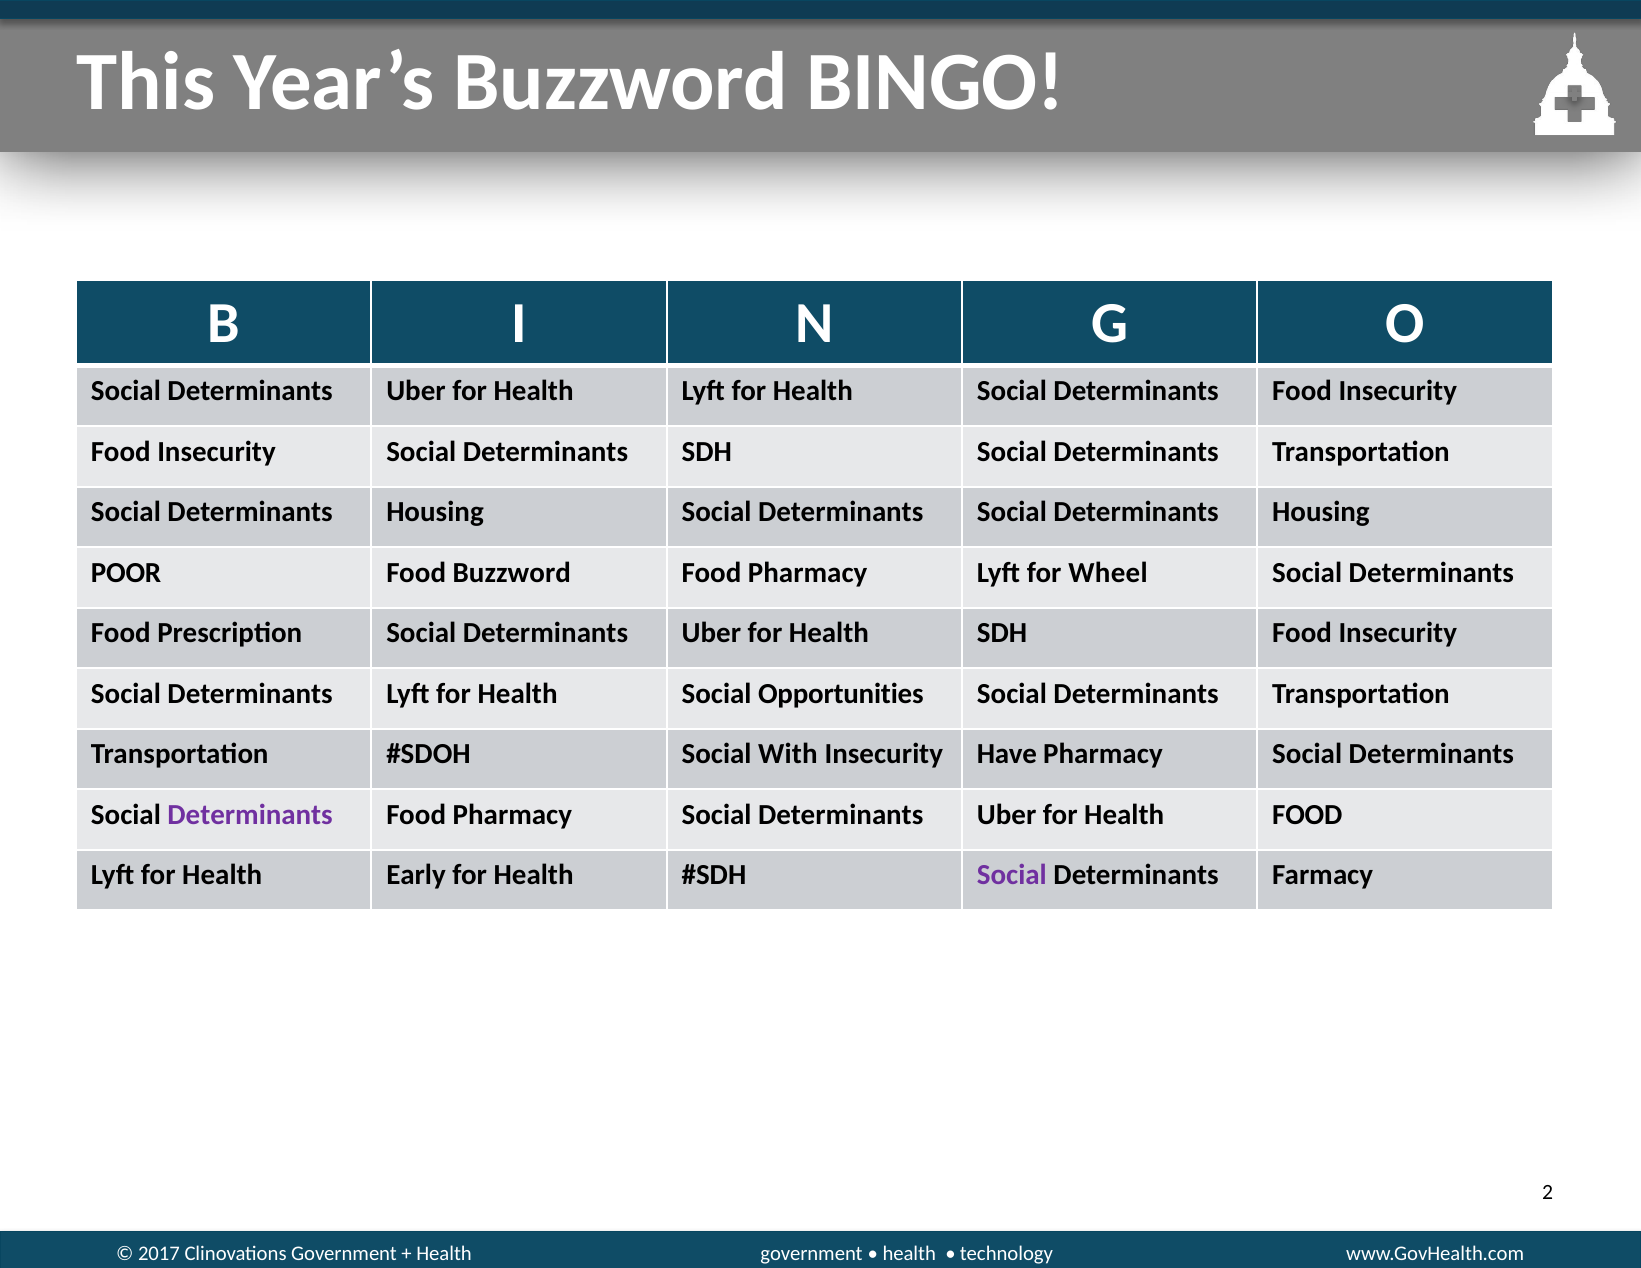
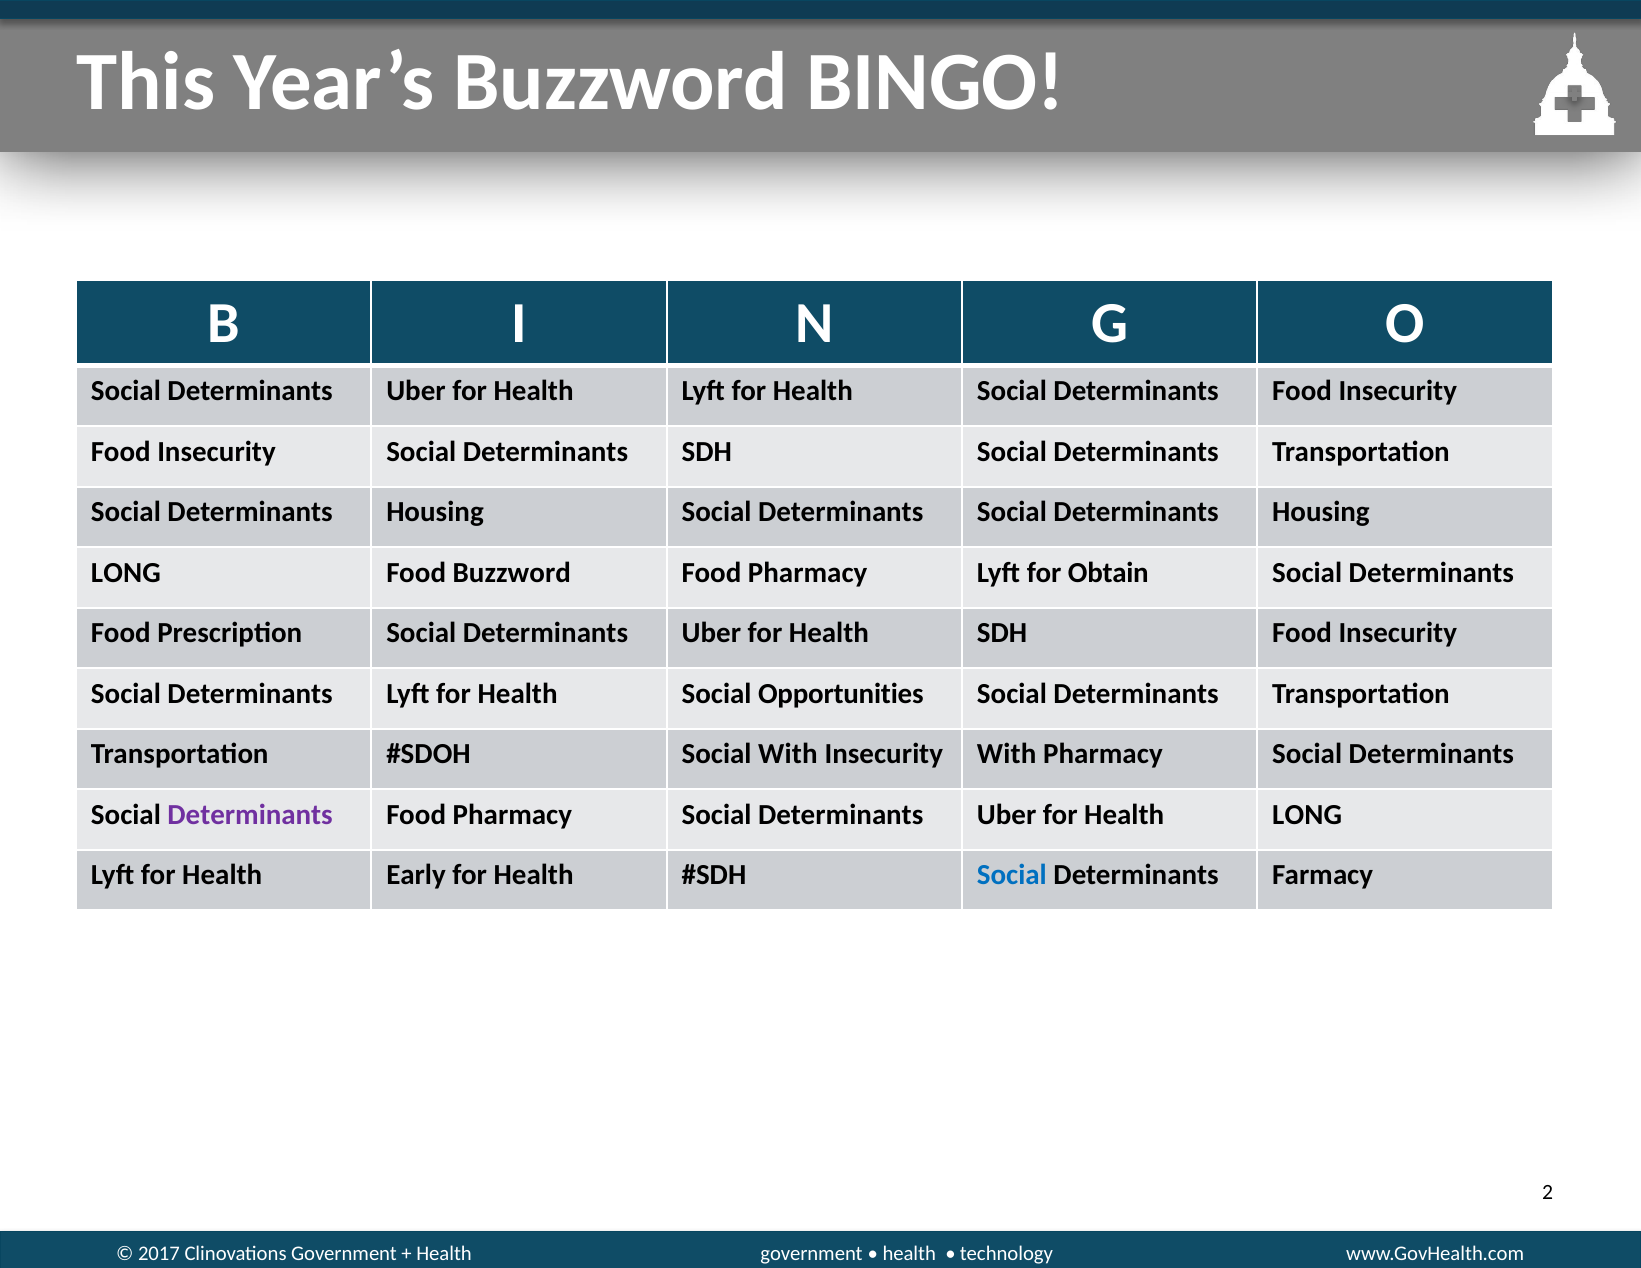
POOR at (126, 573): POOR -> LONG
Wheel: Wheel -> Obtain
Insecurity Have: Have -> With
Health FOOD: FOOD -> LONG
Social at (1012, 875) colour: purple -> blue
